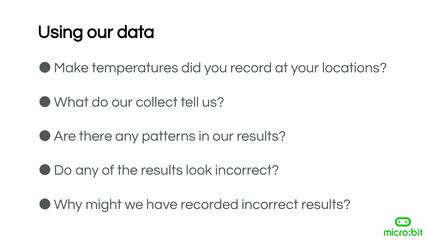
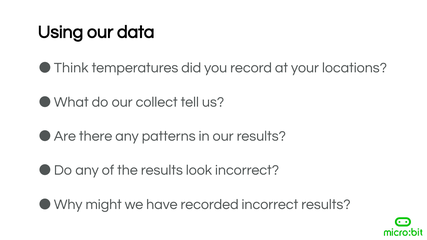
Make: Make -> Think
